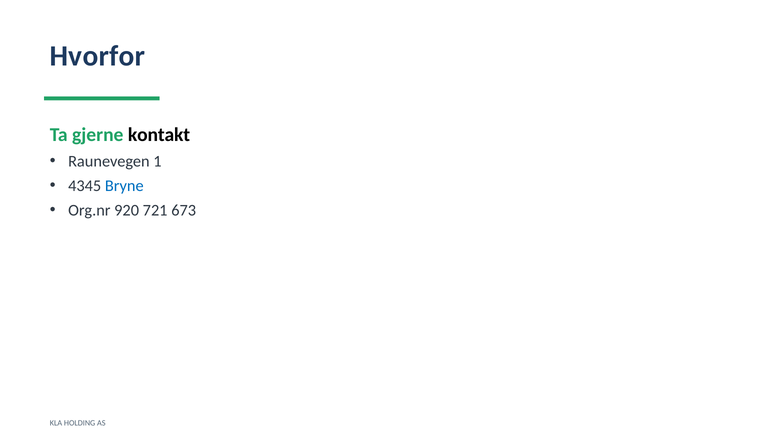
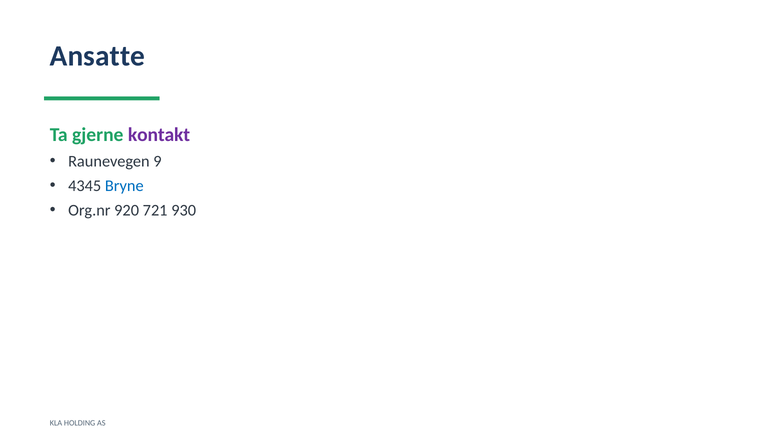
Hvorfor: Hvorfor -> Ansatte
kontakt colour: black -> purple
1: 1 -> 9
673: 673 -> 930
